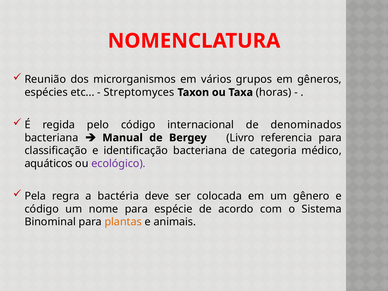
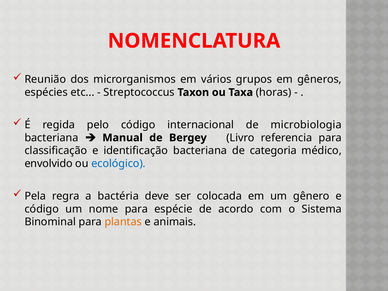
Streptomyces: Streptomyces -> Streptococcus
denominados: denominados -> microbiologia
aquáticos: aquáticos -> envolvido
ecológico colour: purple -> blue
